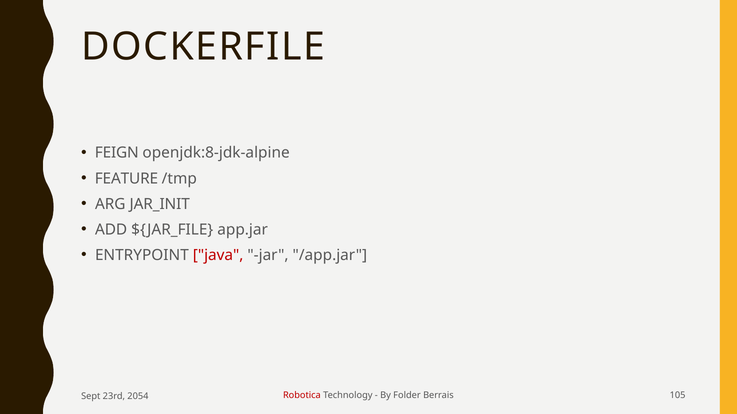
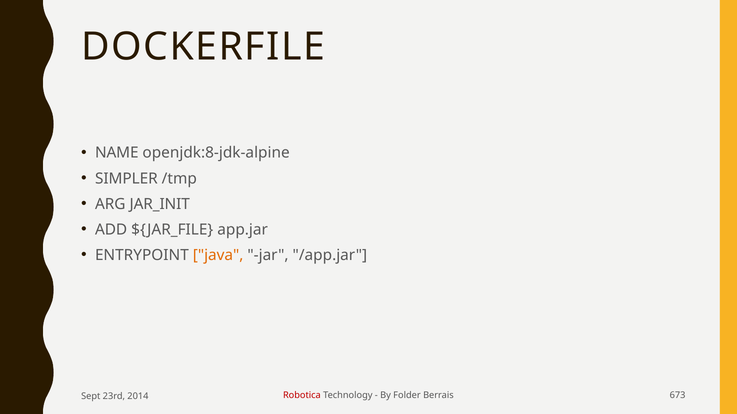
FEIGN: FEIGN -> NAME
FEATURE: FEATURE -> SIMPLER
java colour: red -> orange
105: 105 -> 673
2054: 2054 -> 2014
